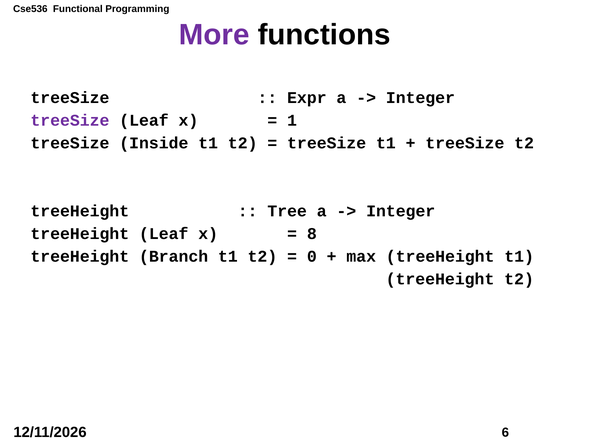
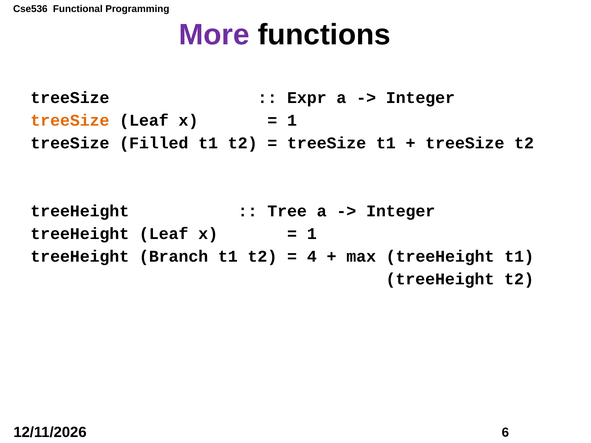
treeSize at (70, 121) colour: purple -> orange
Inside: Inside -> Filled
8 at (312, 234): 8 -> 1
0: 0 -> 4
